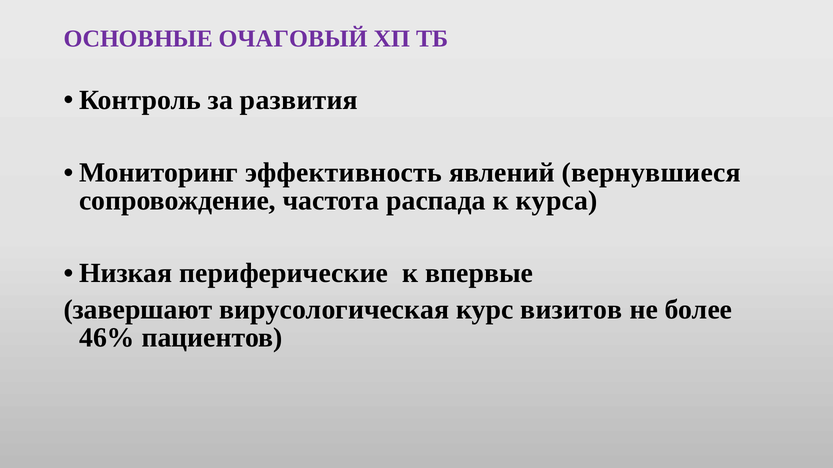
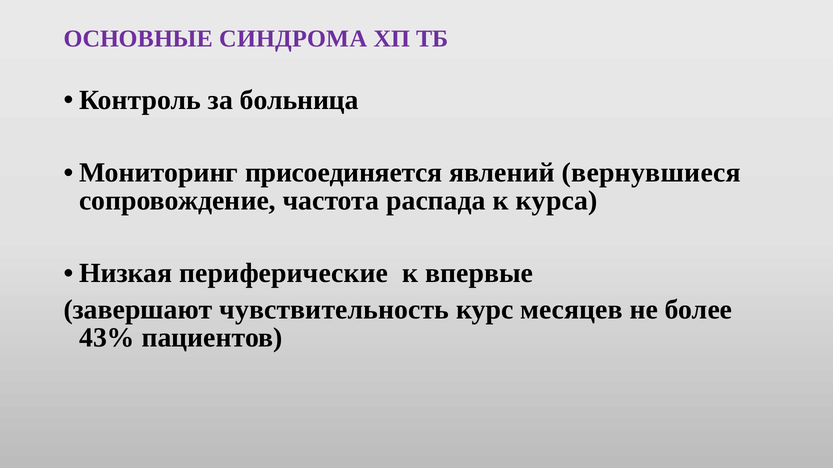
ОЧАГОВЫЙ: ОЧАГОВЫЙ -> СИНДРОМА
развития: развития -> больница
эффективность: эффективность -> присоединяется
вирусологическая: вирусологическая -> чувствительность
визитов: визитов -> месяцев
46%: 46% -> 43%
